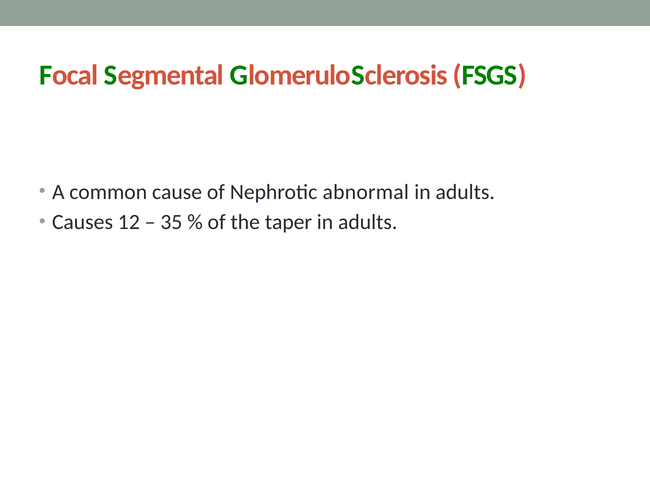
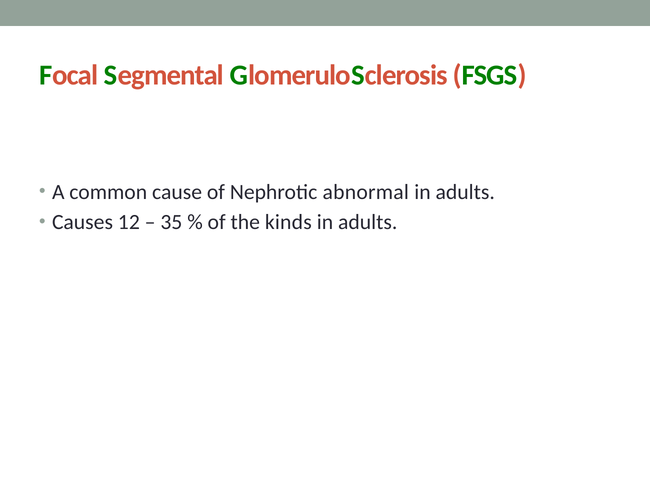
taper: taper -> kinds
